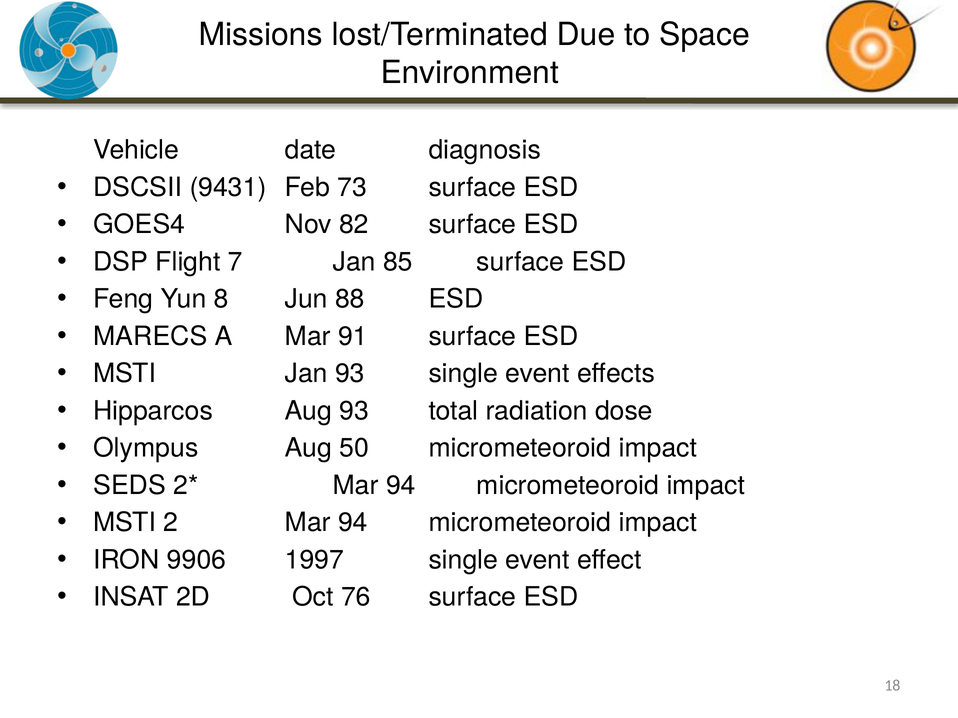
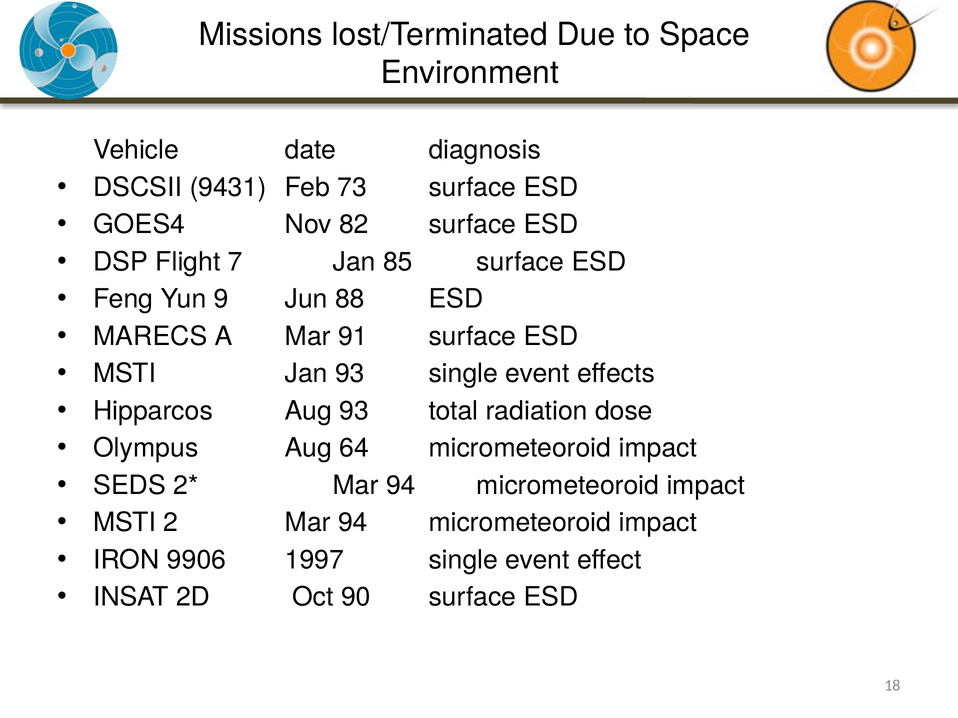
8: 8 -> 9
50: 50 -> 64
76: 76 -> 90
